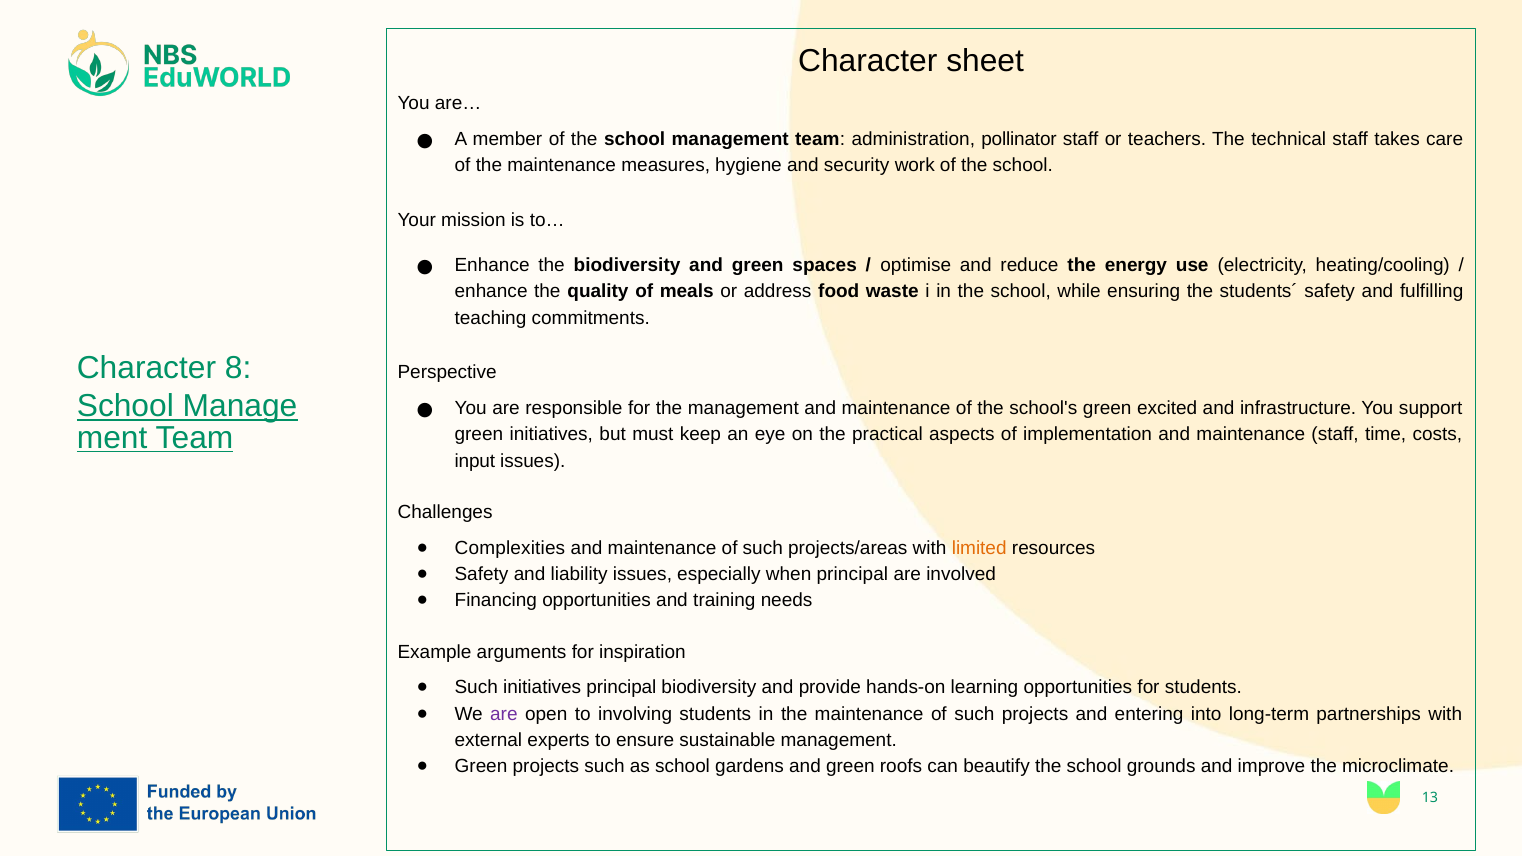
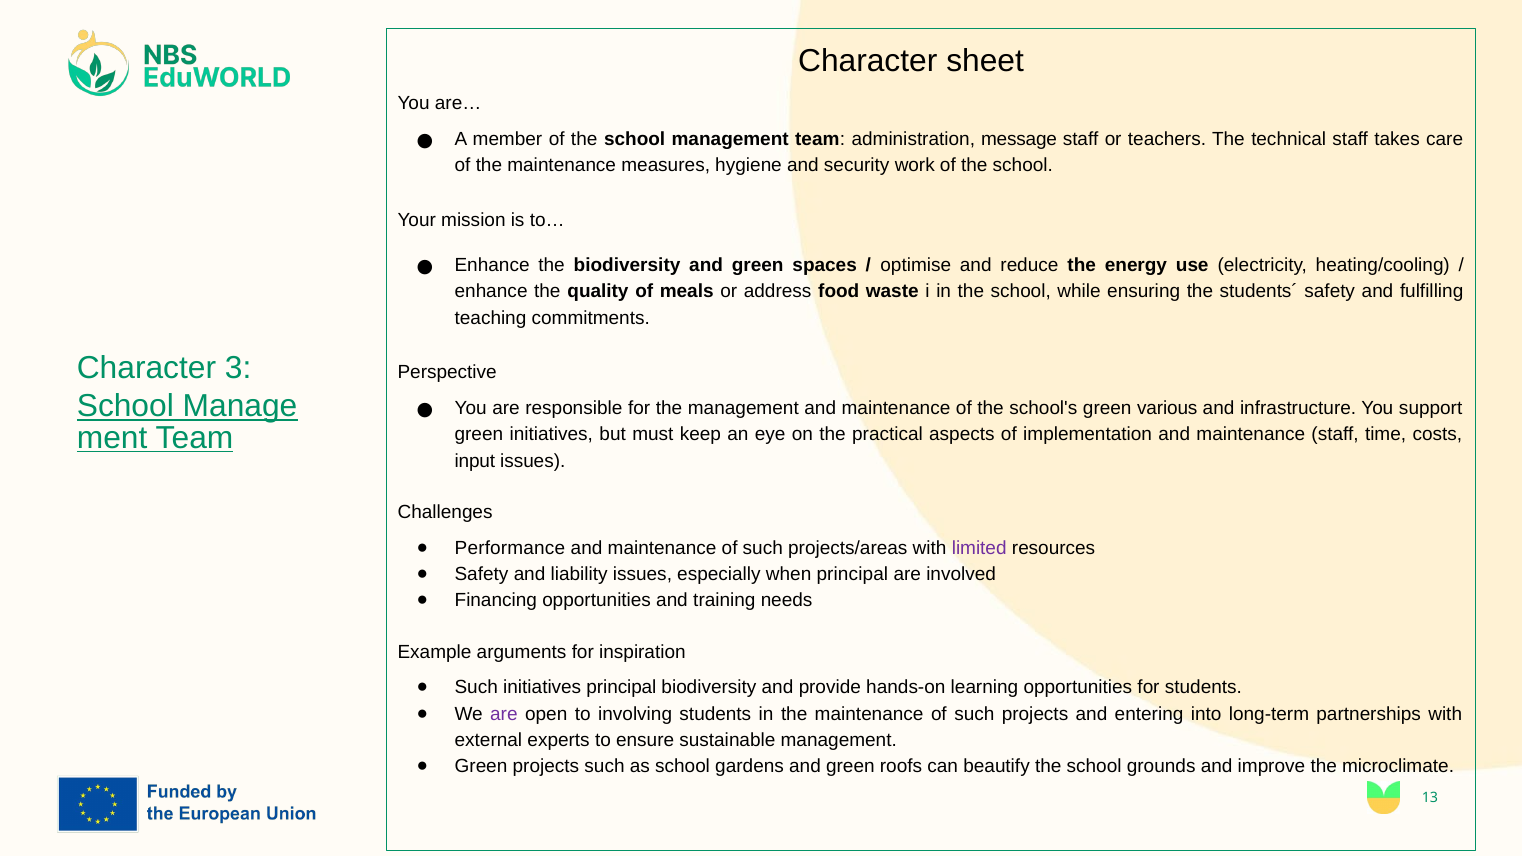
pollinator: pollinator -> message
8: 8 -> 3
excited: excited -> various
Complexities: Complexities -> Performance
limited colour: orange -> purple
